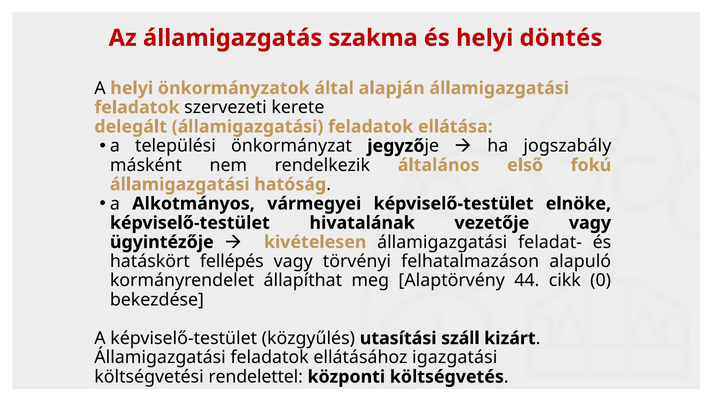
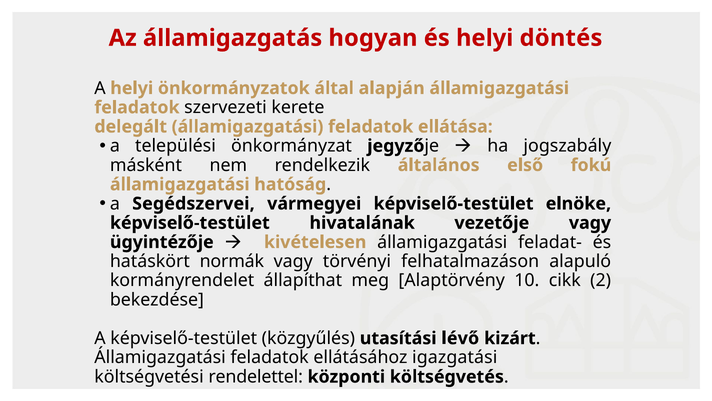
szakma: szakma -> hogyan
Alkotmányos: Alkotmányos -> Segédszervei
fellépés: fellépés -> normák
44: 44 -> 10
0: 0 -> 2
száll: száll -> lévő
